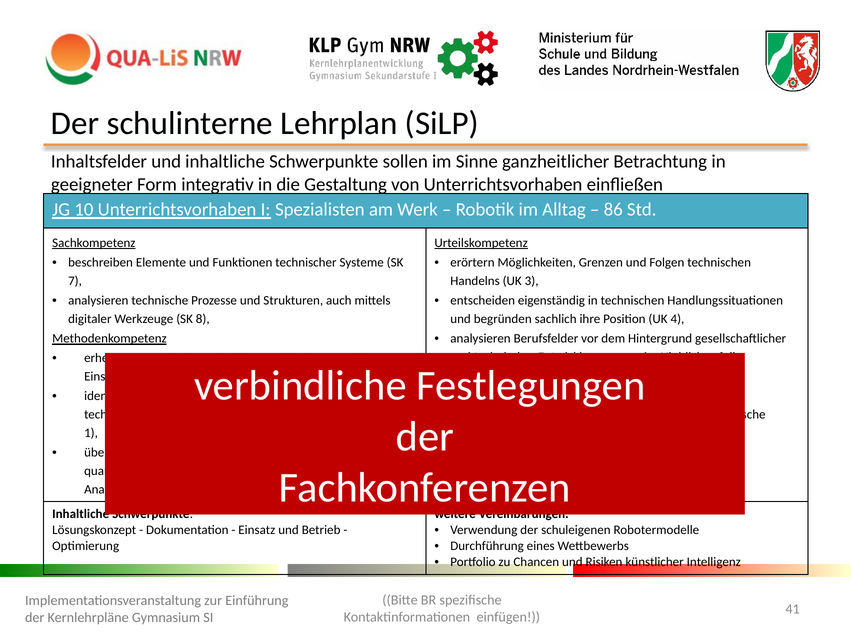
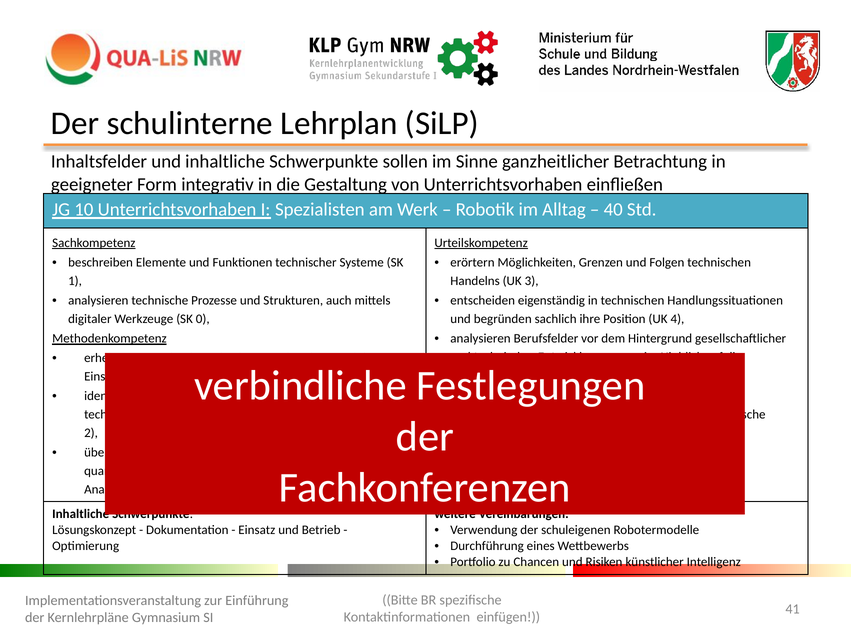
86: 86 -> 40
7: 7 -> 1
8: 8 -> 0
1: 1 -> 2
